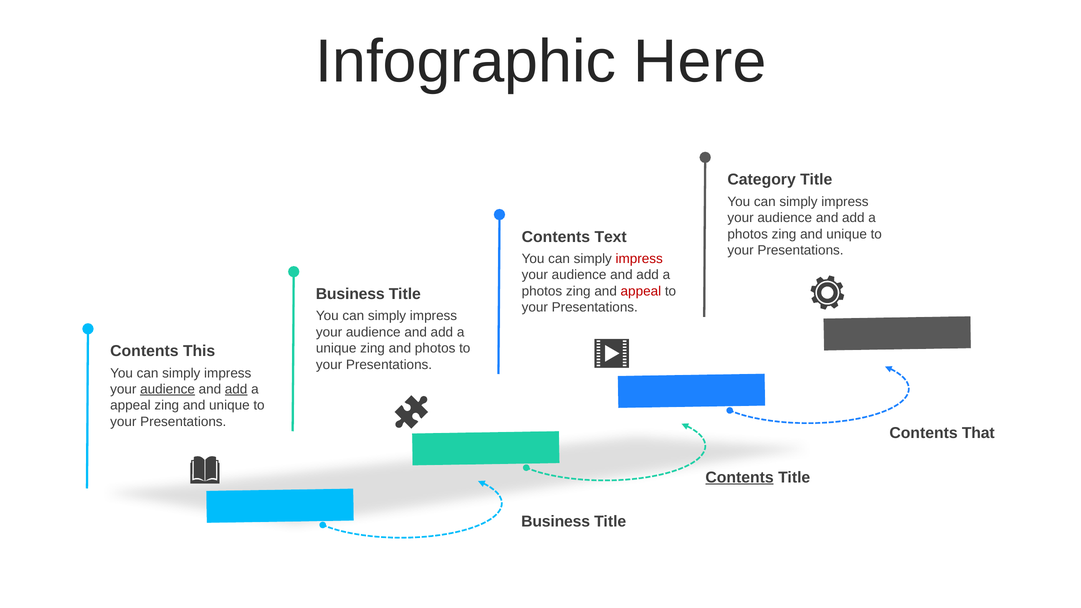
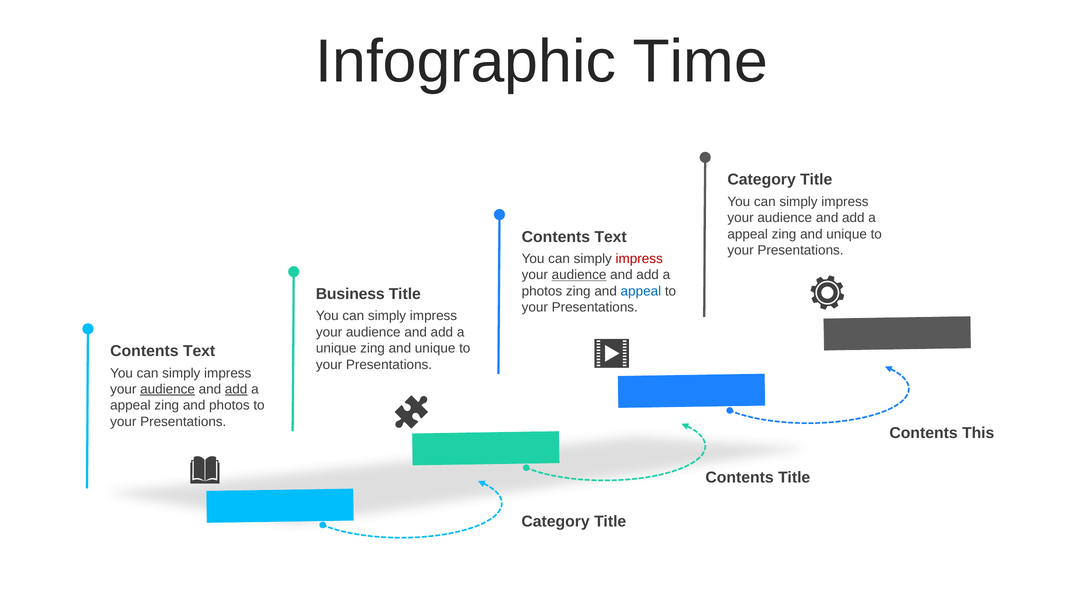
Here: Here -> Time
photos at (748, 234): photos -> appeal
audience at (579, 275) underline: none -> present
appeal at (641, 291) colour: red -> blue
unique zing and photos: photos -> unique
This at (199, 351): This -> Text
unique at (229, 406): unique -> photos
That: That -> This
Contents at (740, 477) underline: present -> none
Business at (556, 522): Business -> Category
